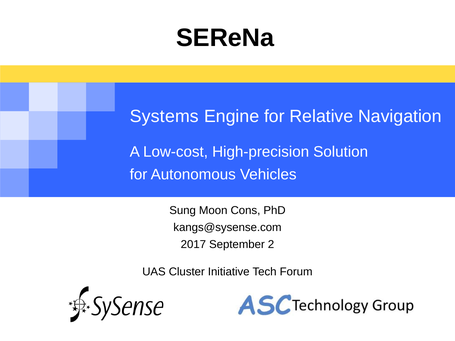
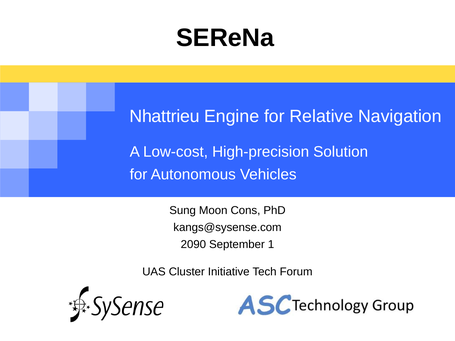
Systems: Systems -> Nhattrieu
2017: 2017 -> 2090
2: 2 -> 1
